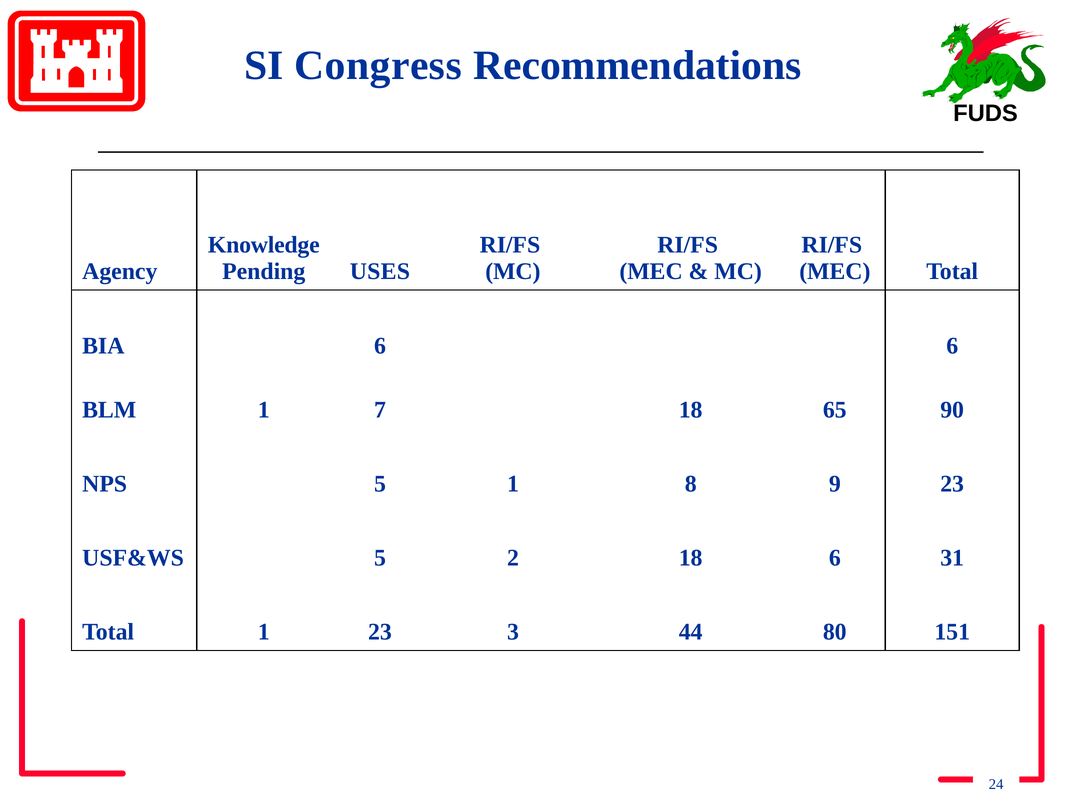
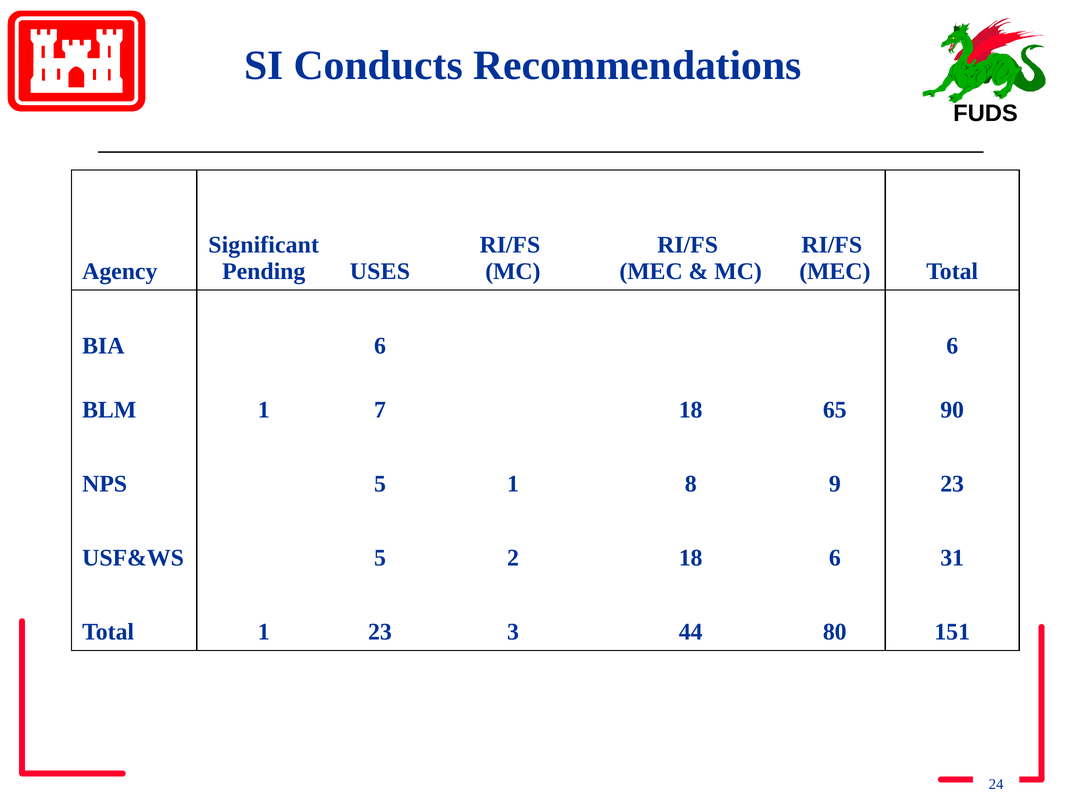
Congress: Congress -> Conducts
Knowledge: Knowledge -> Significant
